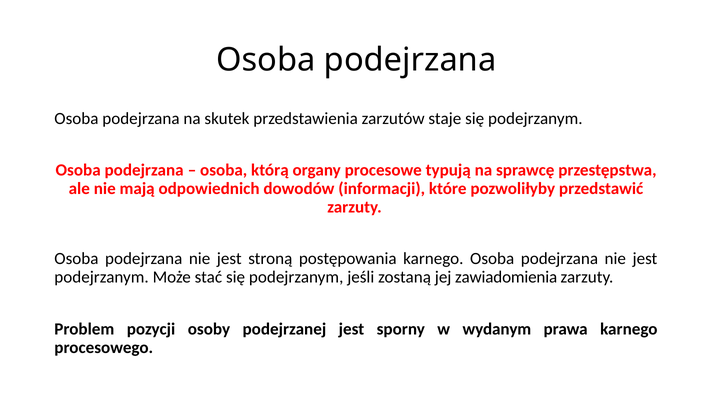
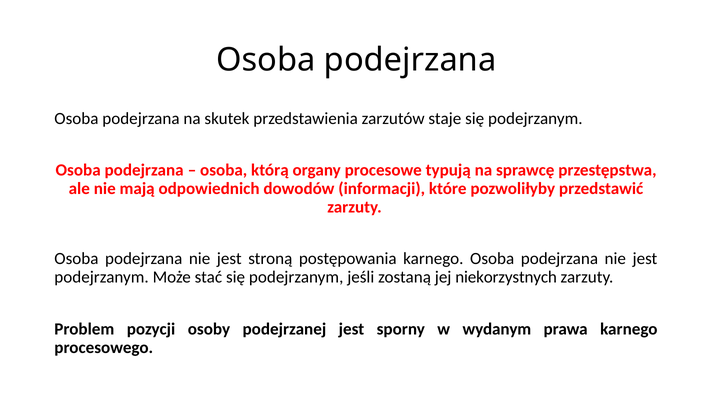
zawiadomienia: zawiadomienia -> niekorzystnych
